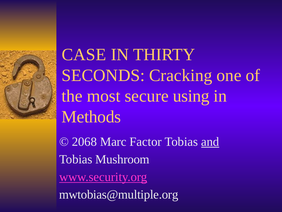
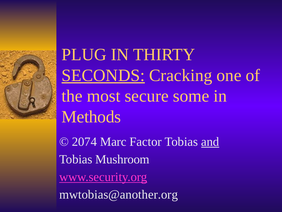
CASE: CASE -> PLUG
SECONDS underline: none -> present
using: using -> some
2068: 2068 -> 2074
mwtobias@multiple.org: mwtobias@multiple.org -> mwtobias@another.org
